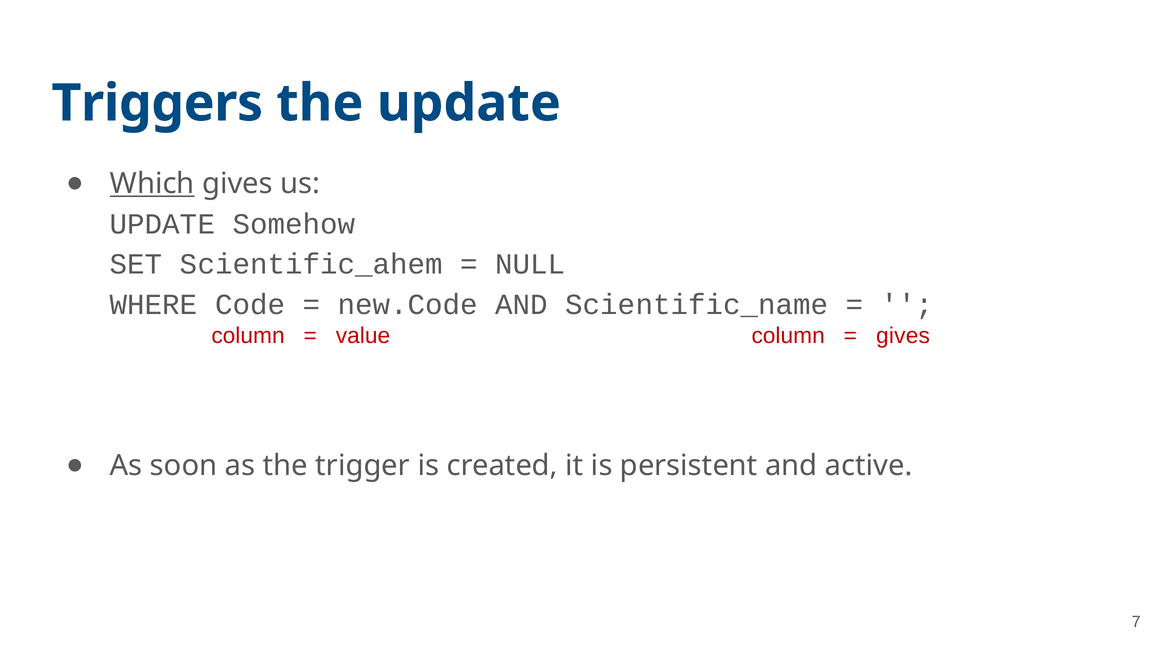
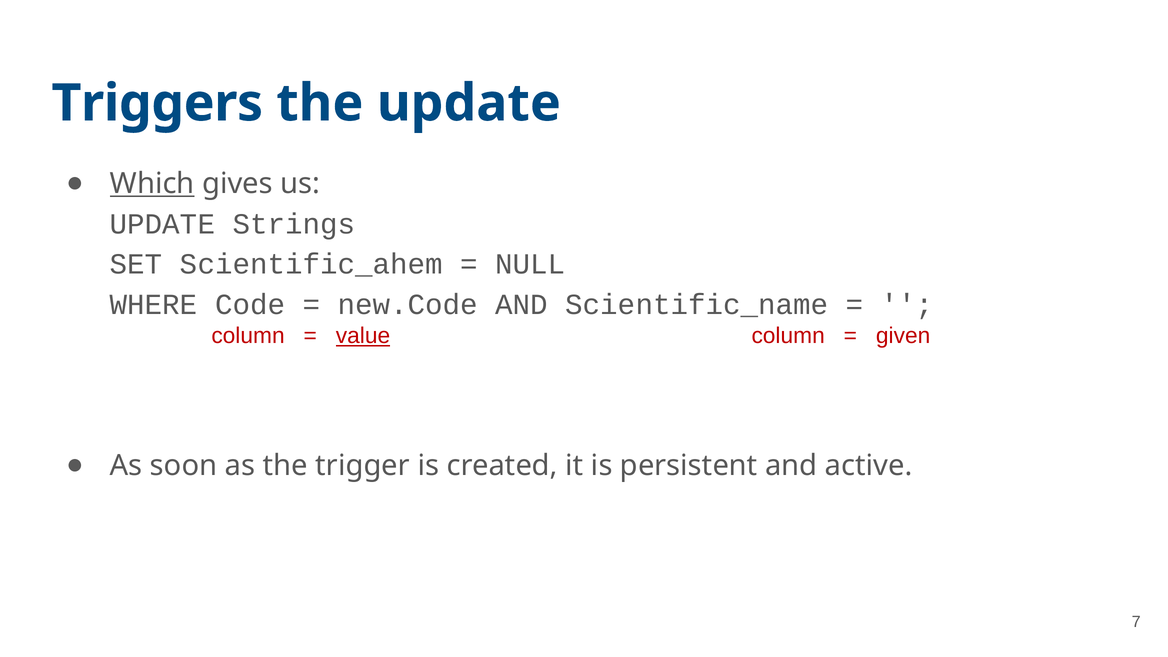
Somehow: Somehow -> Strings
value underline: none -> present
gives at (903, 336): gives -> given
